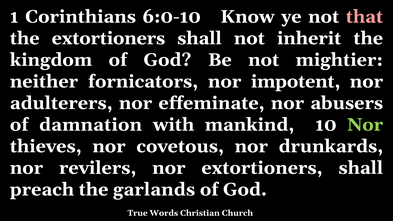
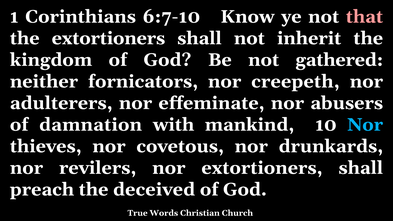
6:0-10: 6:0-10 -> 6:7-10
mightier: mightier -> gathered
impotent: impotent -> creepeth
Nor at (365, 125) colour: light green -> light blue
garlands: garlands -> deceived
